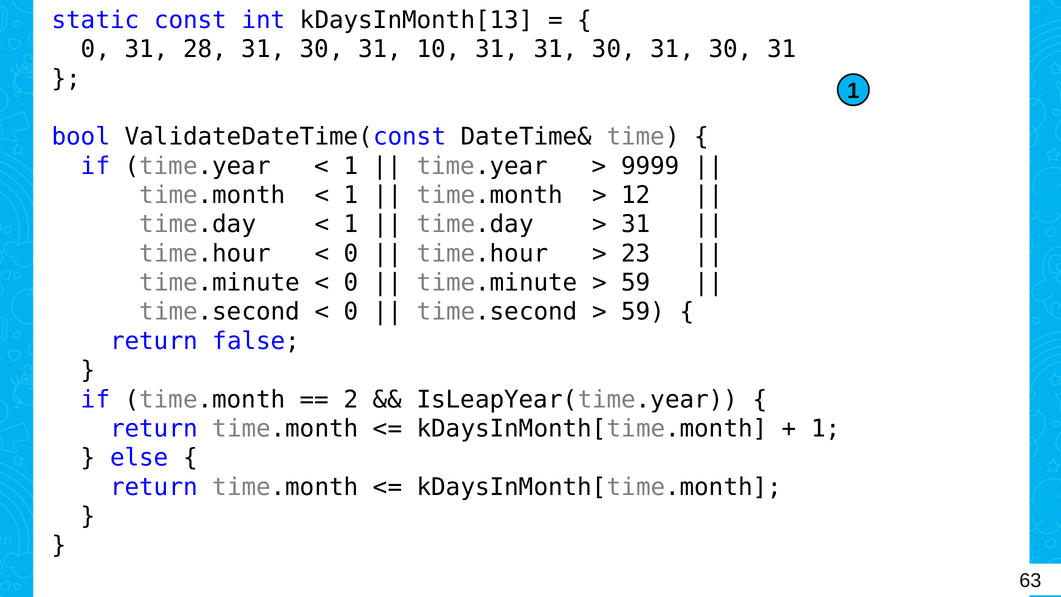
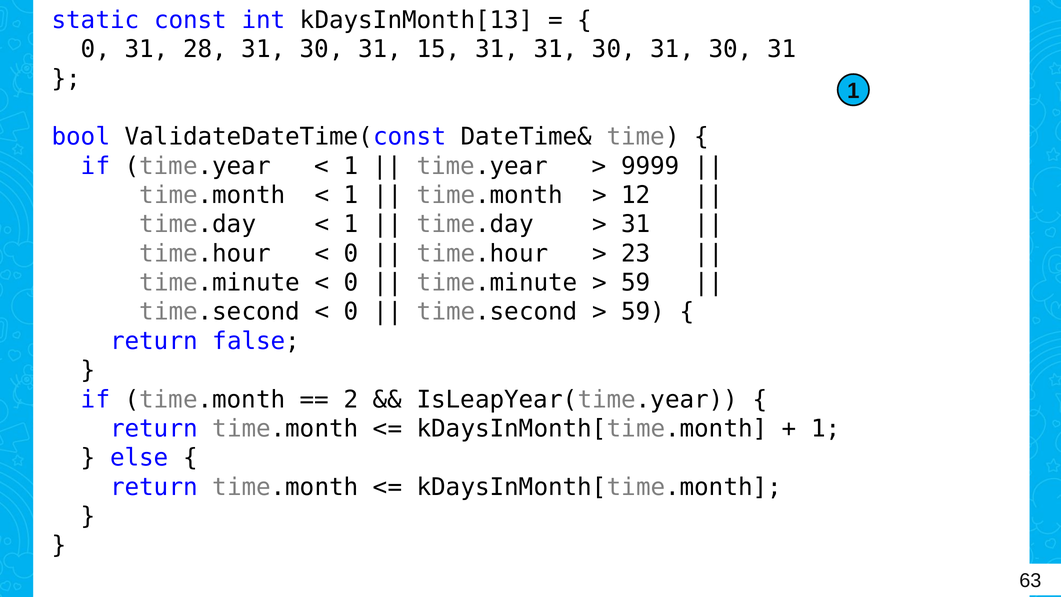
10: 10 -> 15
